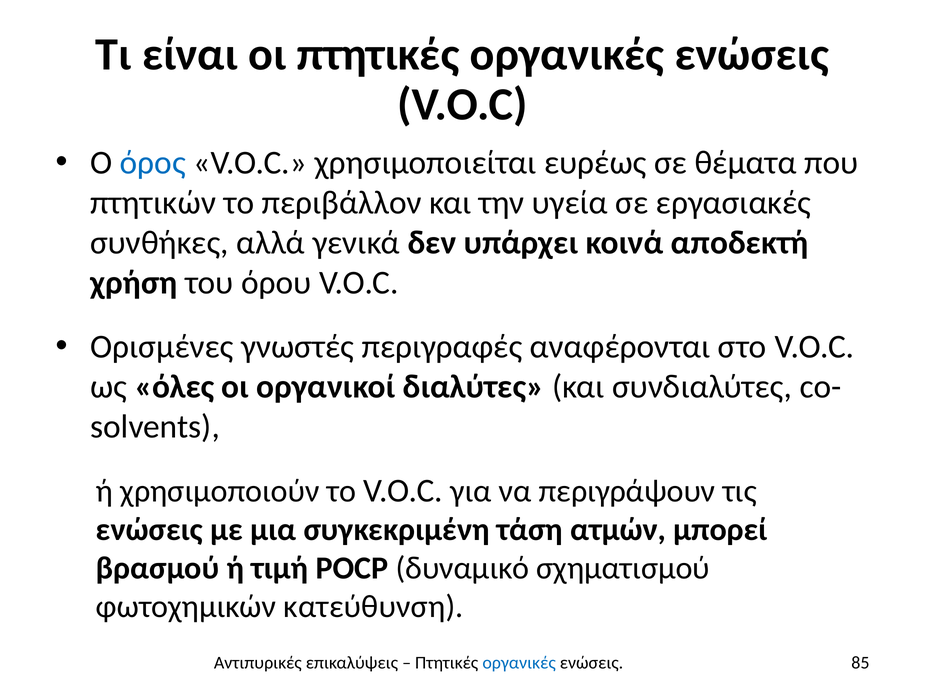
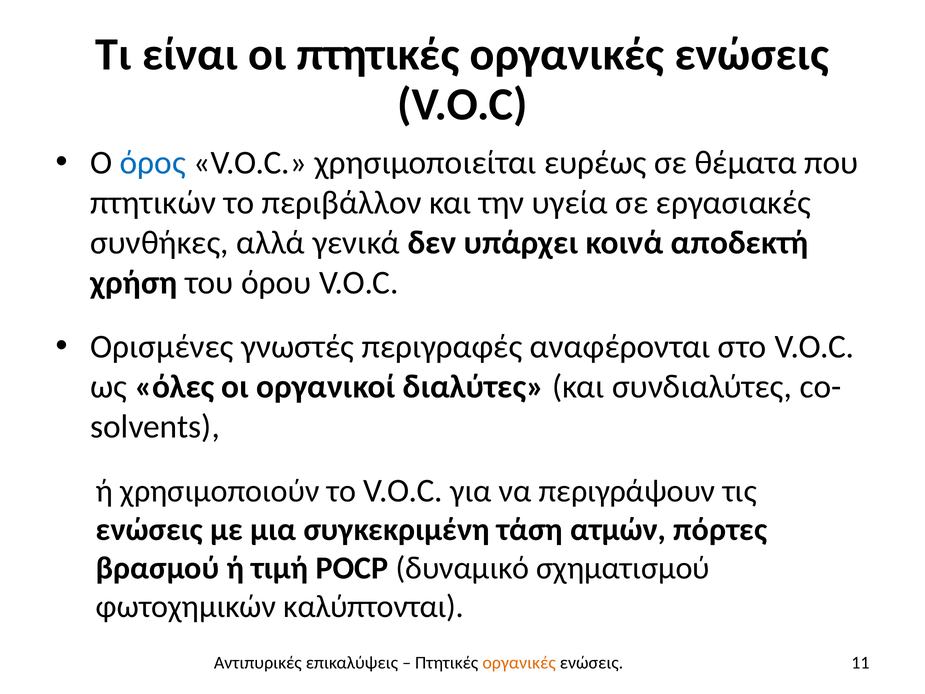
μπορεί: μπορεί -> πόρτες
κατεύθυνση: κατεύθυνση -> καλύπτονται
οργανικές at (519, 663) colour: blue -> orange
85: 85 -> 11
